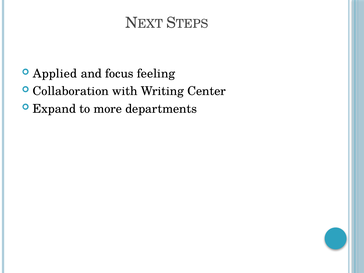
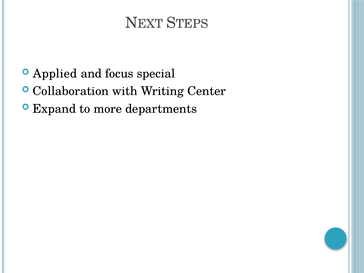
feeling: feeling -> special
